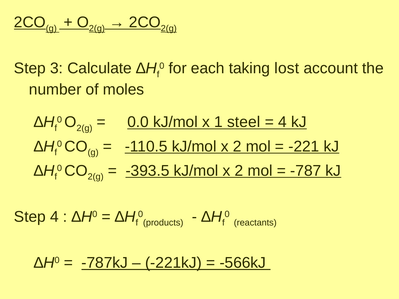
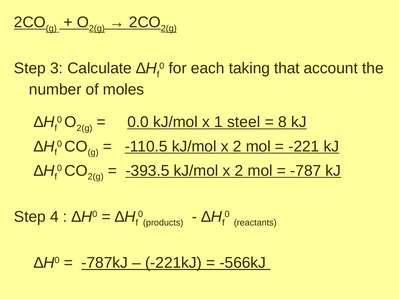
lost: lost -> that
4 at (282, 122): 4 -> 8
